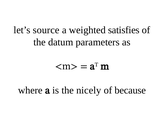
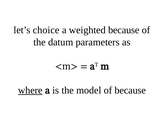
source: source -> choice
weighted satisfies: satisfies -> because
where underline: none -> present
nicely: nicely -> model
